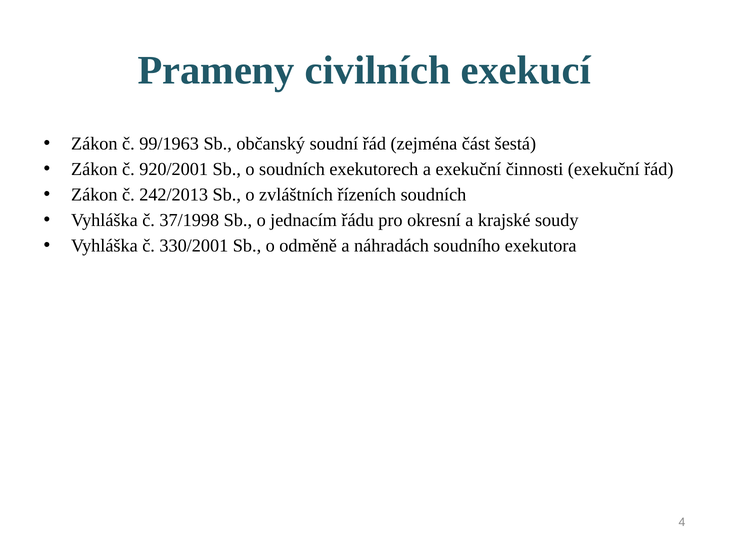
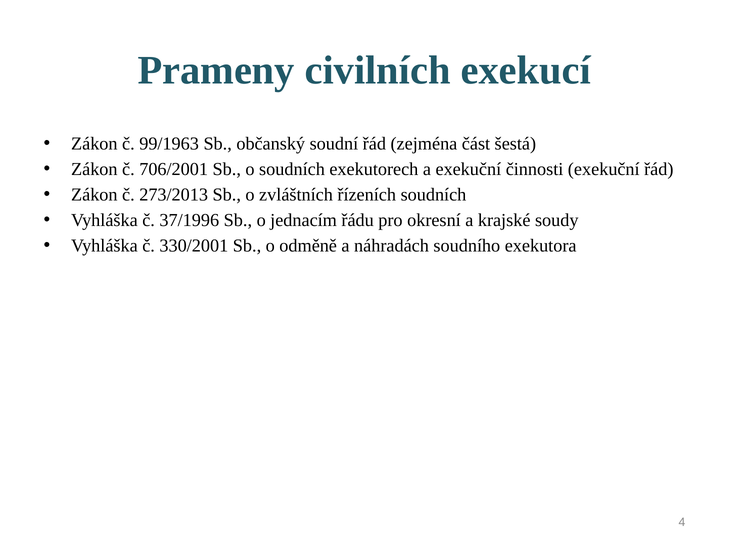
920/2001: 920/2001 -> 706/2001
242/2013: 242/2013 -> 273/2013
37/1998: 37/1998 -> 37/1996
